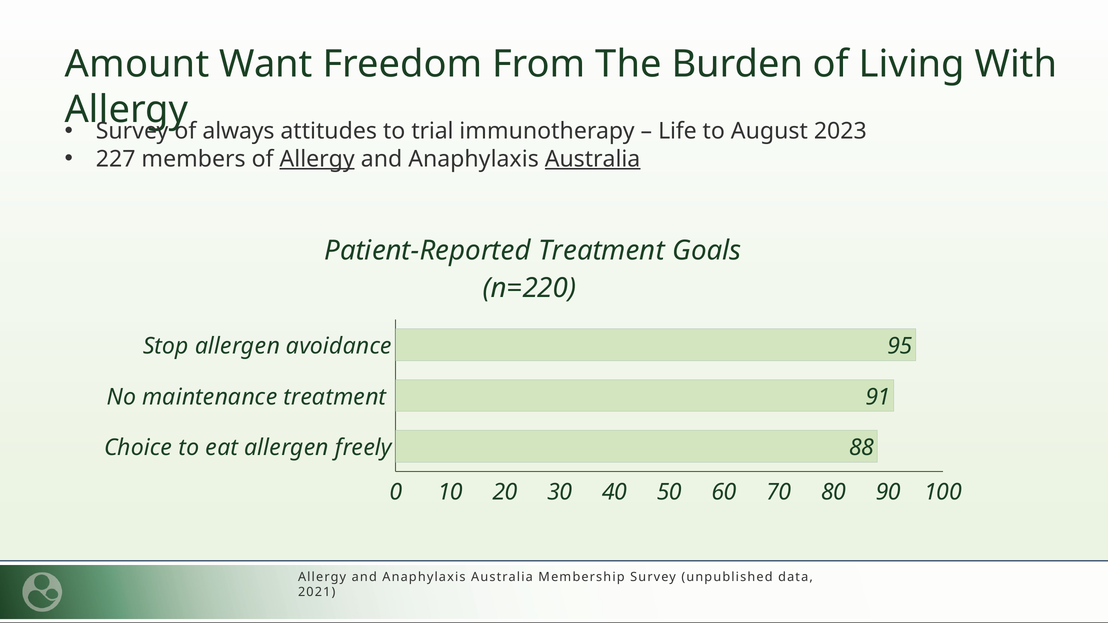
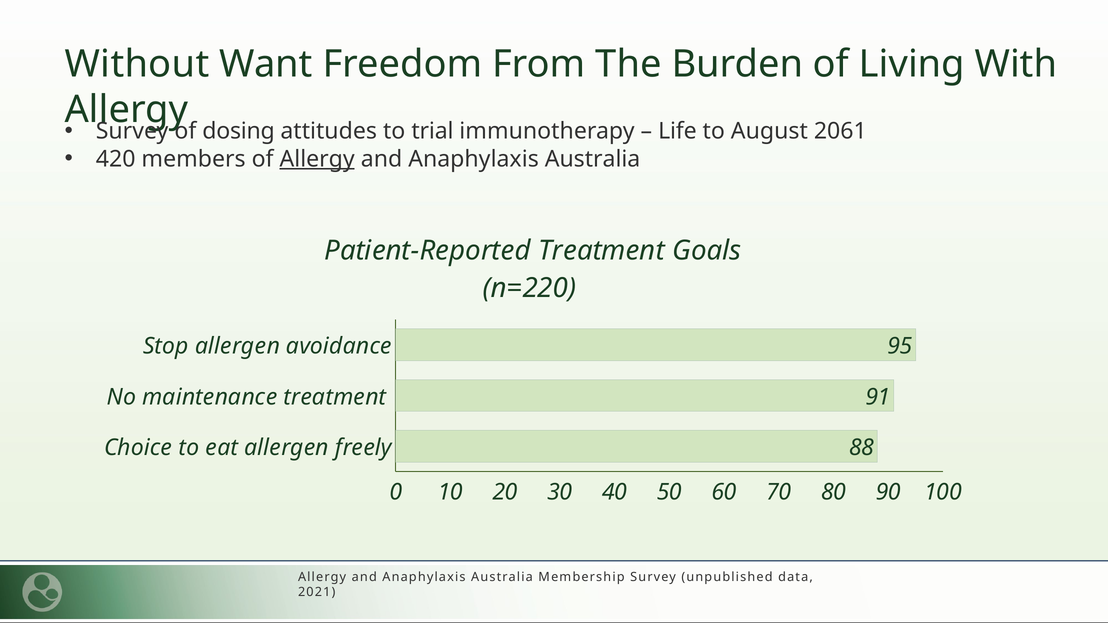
Amount: Amount -> Without
always: always -> dosing
2023: 2023 -> 2061
227: 227 -> 420
Australia at (593, 159) underline: present -> none
